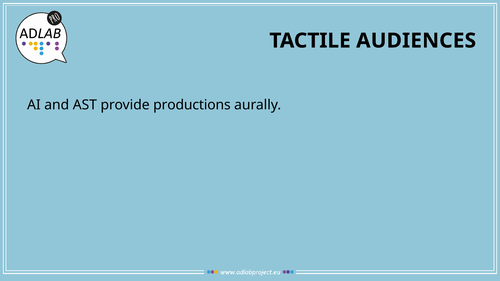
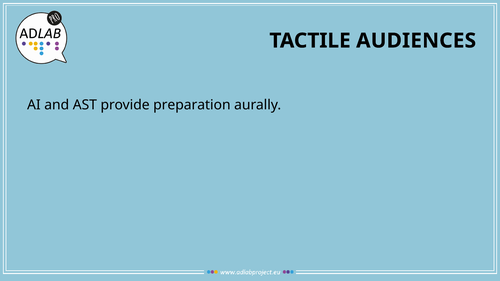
productions: productions -> preparation
